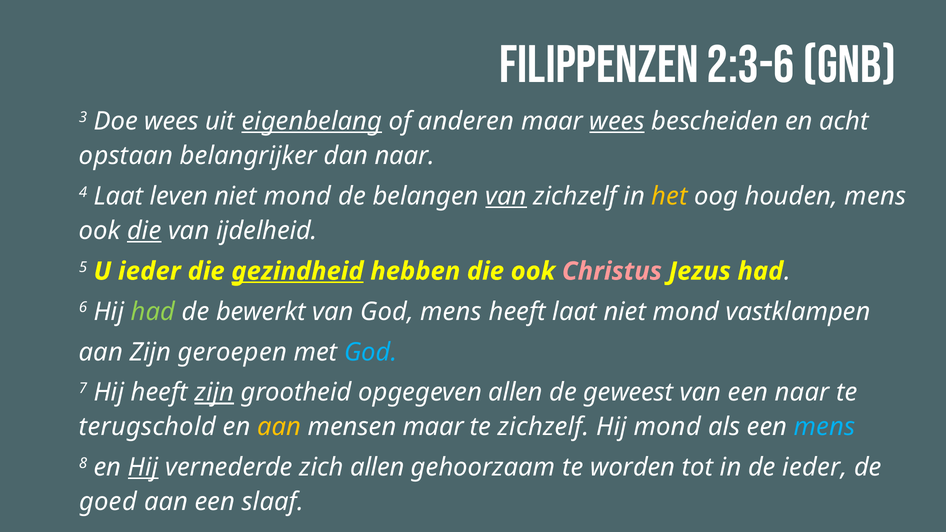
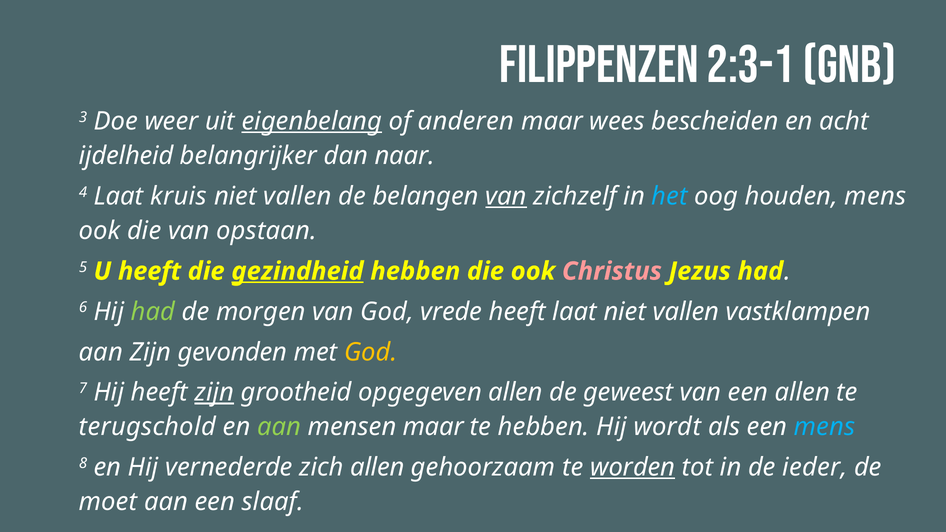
2:3-6: 2:3-6 -> 2:3-1
Doe wees: wees -> weer
wees at (617, 121) underline: present -> none
opstaan: opstaan -> ijdelheid
leven: leven -> kruis
mond at (297, 196): mond -> vallen
het colour: yellow -> light blue
die at (144, 231) underline: present -> none
ijdelheid: ijdelheid -> opstaan
U ieder: ieder -> heeft
bewerkt: bewerkt -> morgen
God mens: mens -> vrede
mond at (686, 312): mond -> vallen
geroepen: geroepen -> gevonden
God at (371, 352) colour: light blue -> yellow
een naar: naar -> allen
aan at (279, 427) colour: yellow -> light green
te zichzelf: zichzelf -> hebben
Hij mond: mond -> wordt
Hij at (143, 467) underline: present -> none
worden underline: none -> present
goed: goed -> moet
